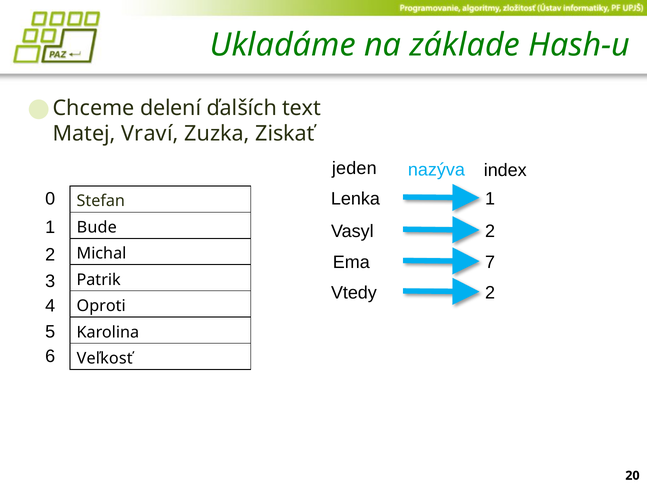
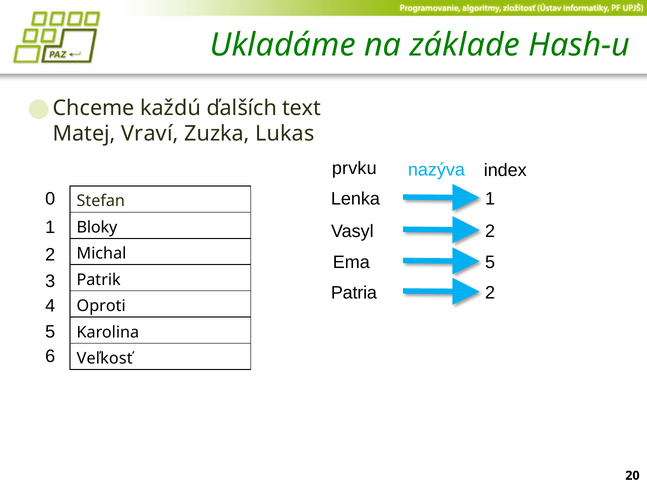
delení: delení -> každú
Ziskať: Ziskať -> Lukas
jeden: jeden -> prvku
Bude: Bude -> Bloky
Ema 7: 7 -> 5
Vtedy: Vtedy -> Patria
